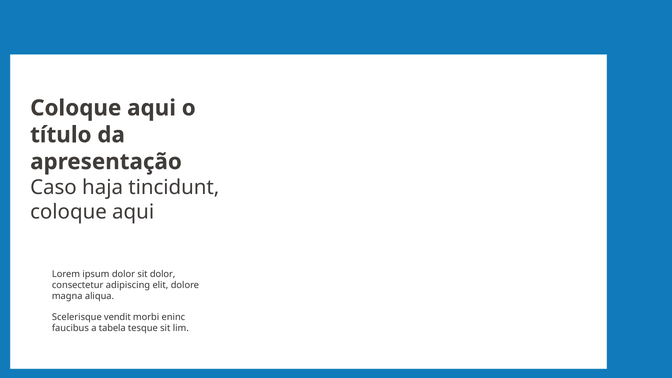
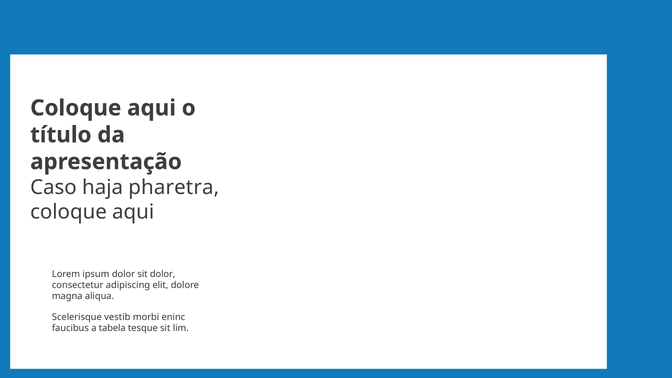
tincidunt: tincidunt -> pharetra
vendit: vendit -> vestib
